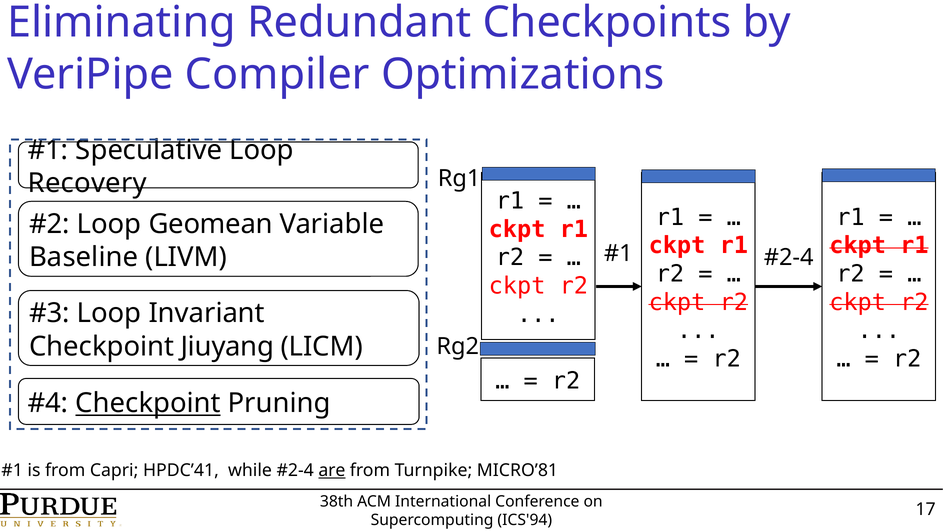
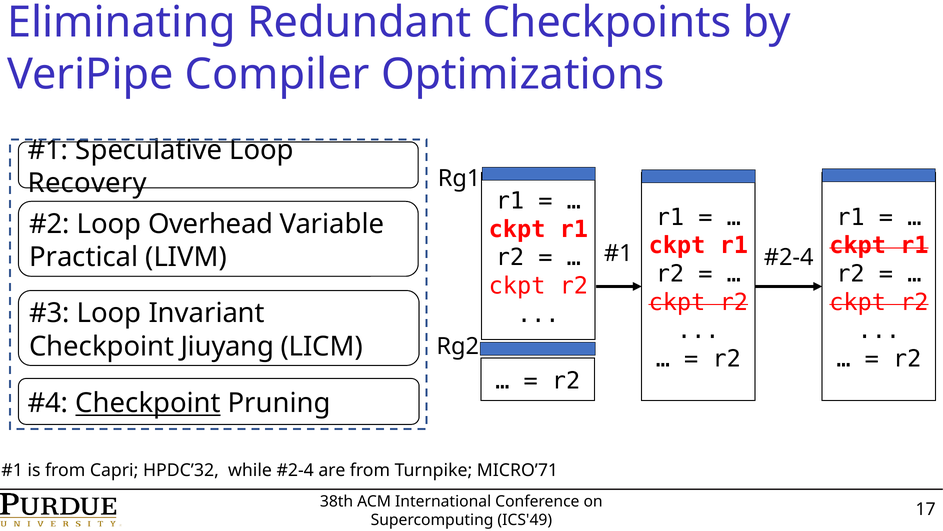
Geomean: Geomean -> Overhead
Baseline: Baseline -> Practical
HPDC’41: HPDC’41 -> HPDC’32
are underline: present -> none
MICRO’81: MICRO’81 -> MICRO’71
ICS'94: ICS'94 -> ICS'49
